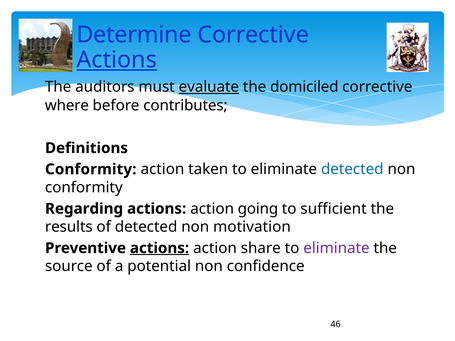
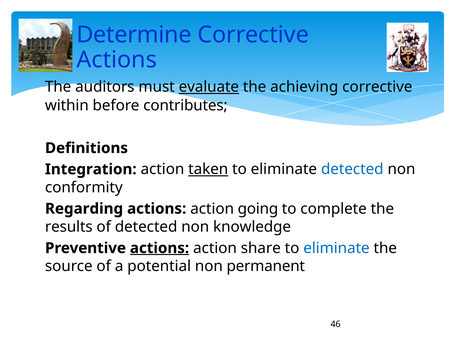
Actions at (117, 60) underline: present -> none
domiciled: domiciled -> achieving
where: where -> within
Conformity at (91, 169): Conformity -> Integration
taken underline: none -> present
sufficient: sufficient -> complete
motivation: motivation -> knowledge
eliminate at (336, 248) colour: purple -> blue
confidence: confidence -> permanent
